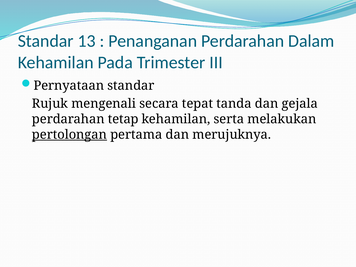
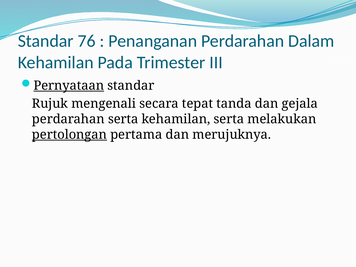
13: 13 -> 76
Pernyataan underline: none -> present
perdarahan tetap: tetap -> serta
